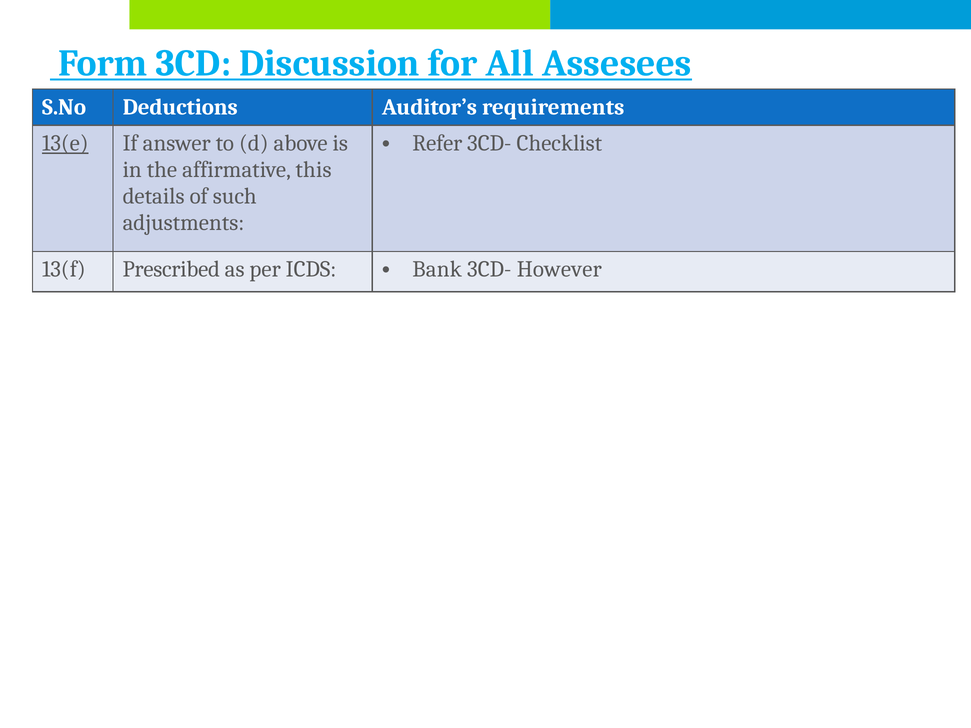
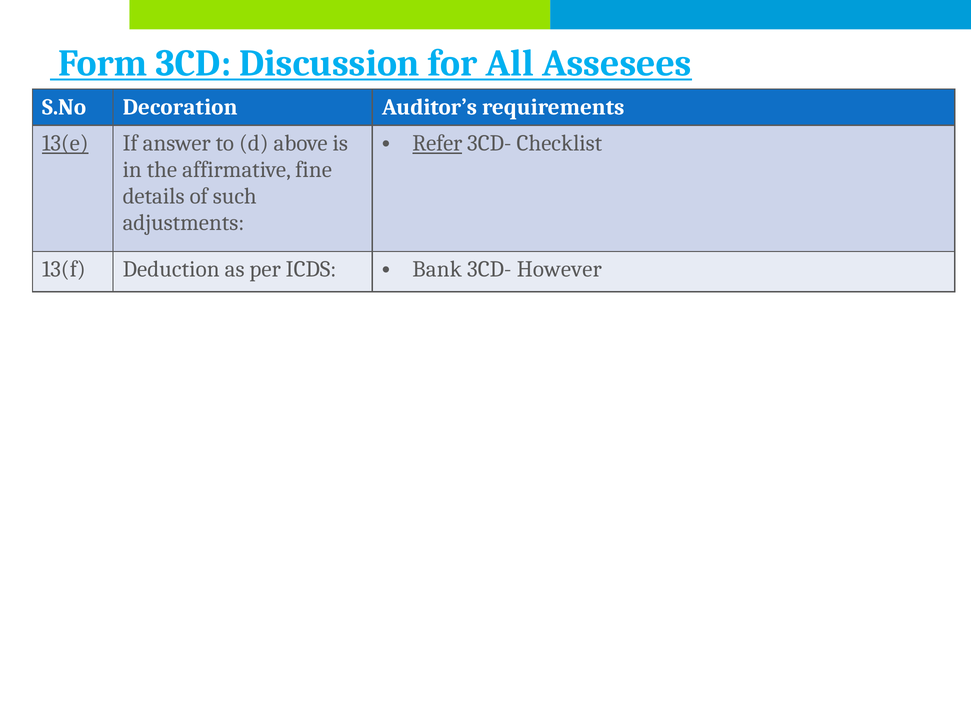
Deductions: Deductions -> Decoration
Refer underline: none -> present
this: this -> fine
Prescribed: Prescribed -> Deduction
